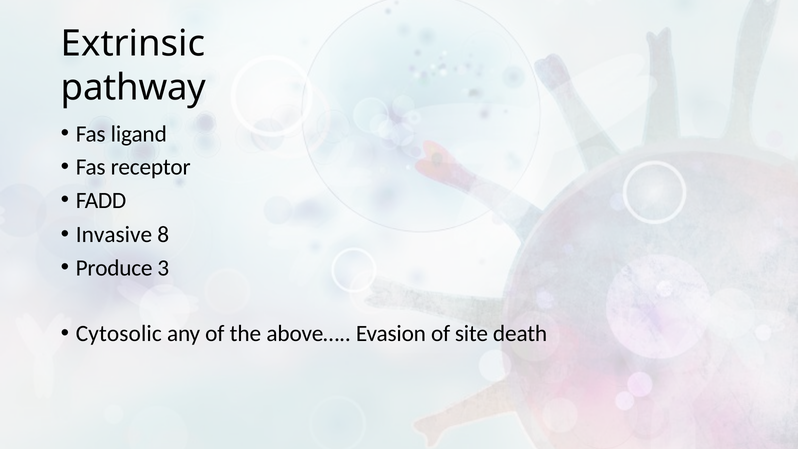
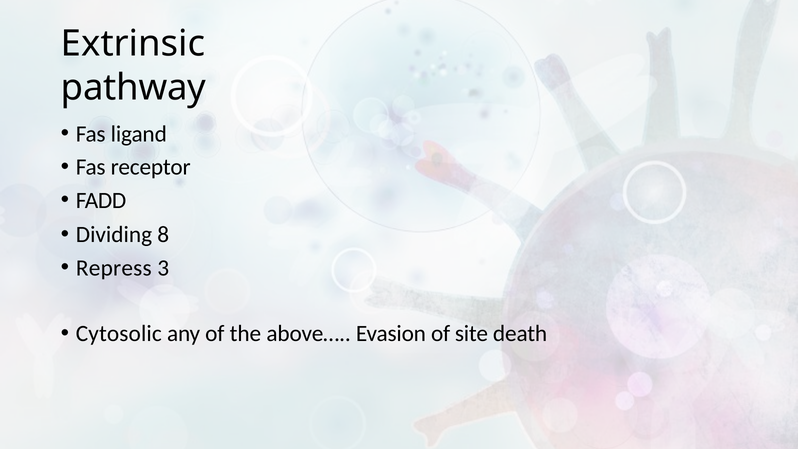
Invasive: Invasive -> Dividing
Produce: Produce -> Repress
